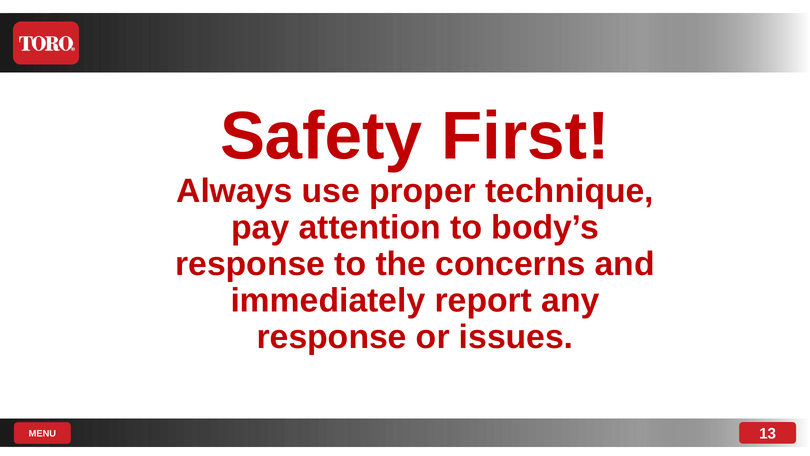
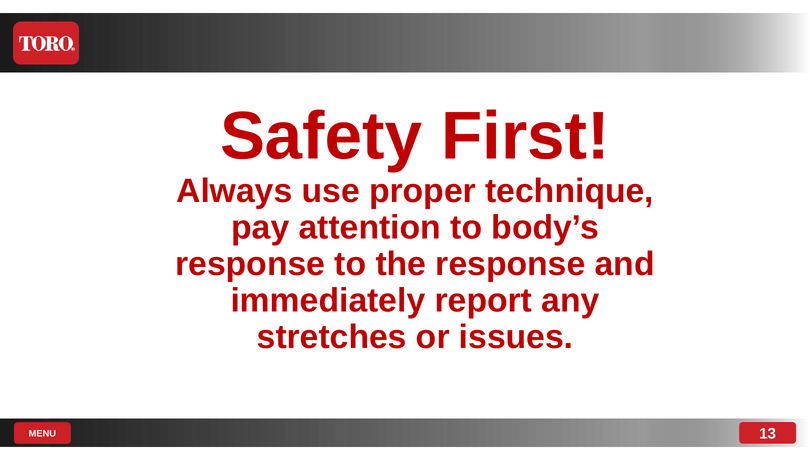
the concerns: concerns -> response
response at (332, 337): response -> stretches
